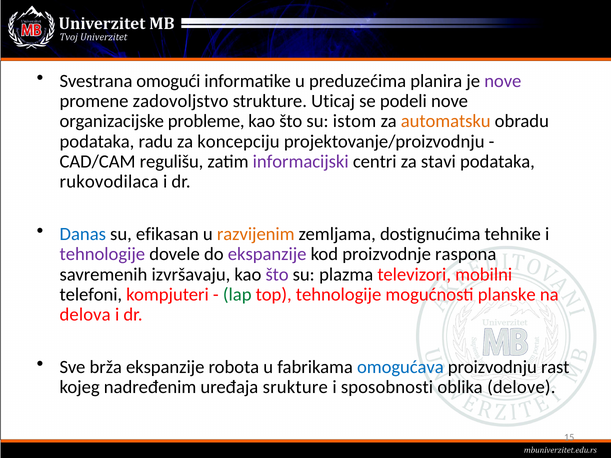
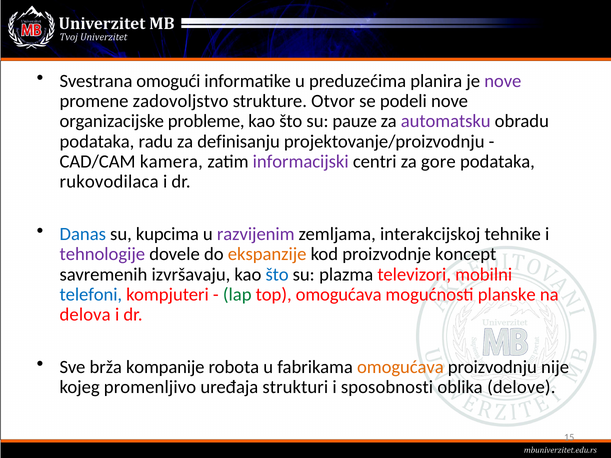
Uticaj: Uticaj -> Otvor
istom: istom -> pauze
automatsku colour: orange -> purple
koncepciju: koncepciju -> definisanju
regulišu: regulišu -> kamera
stavi: stavi -> gore
efikasan: efikasan -> kupcima
razvijenim colour: orange -> purple
dostignućima: dostignućima -> interakcijskoj
ekspanzije at (267, 254) colour: purple -> orange
raspona: raspona -> koncept
što at (277, 275) colour: purple -> blue
telefoni colour: black -> blue
top tehnologije: tehnologije -> omogućava
brža ekspanzije: ekspanzije -> kompanije
omogućava at (400, 367) colour: blue -> orange
rast: rast -> nije
nadređenim: nadređenim -> promenljivo
srukture: srukture -> strukturi
